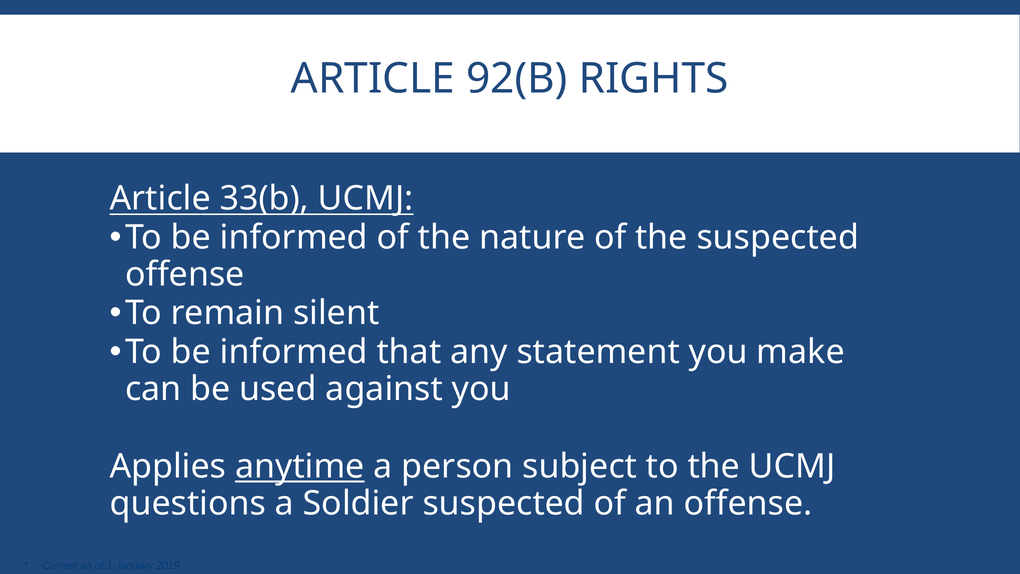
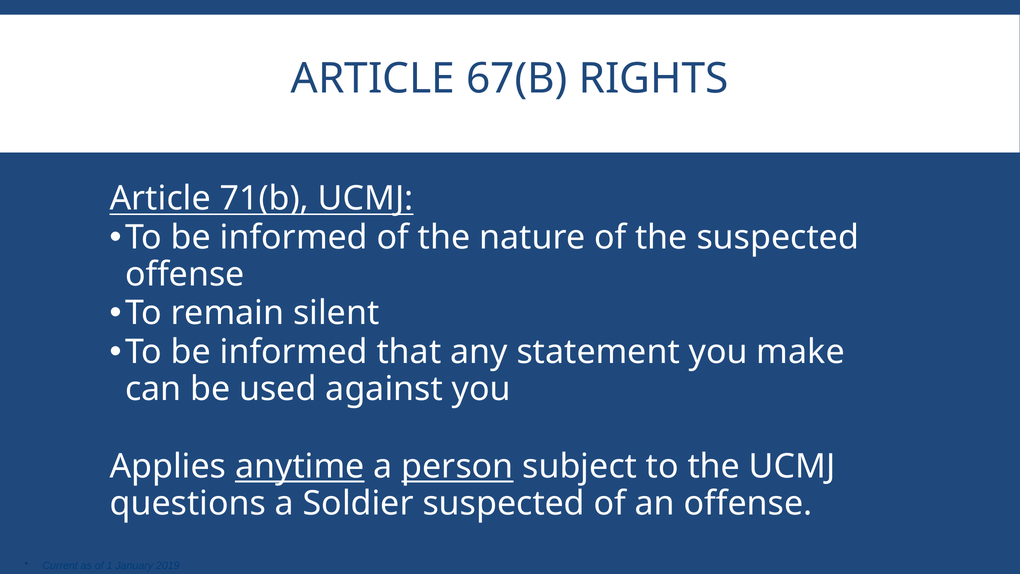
92(B: 92(B -> 67(B
33(b: 33(b -> 71(b
person underline: none -> present
